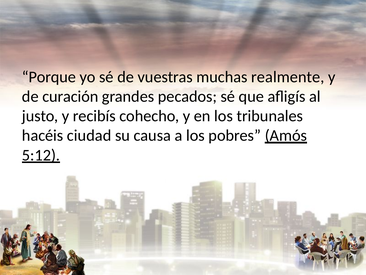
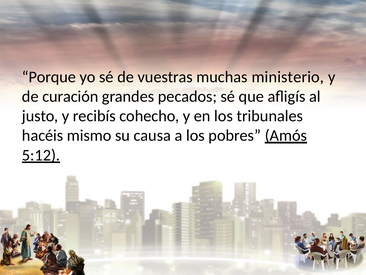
realmente: realmente -> ministerio
ciudad: ciudad -> mismo
